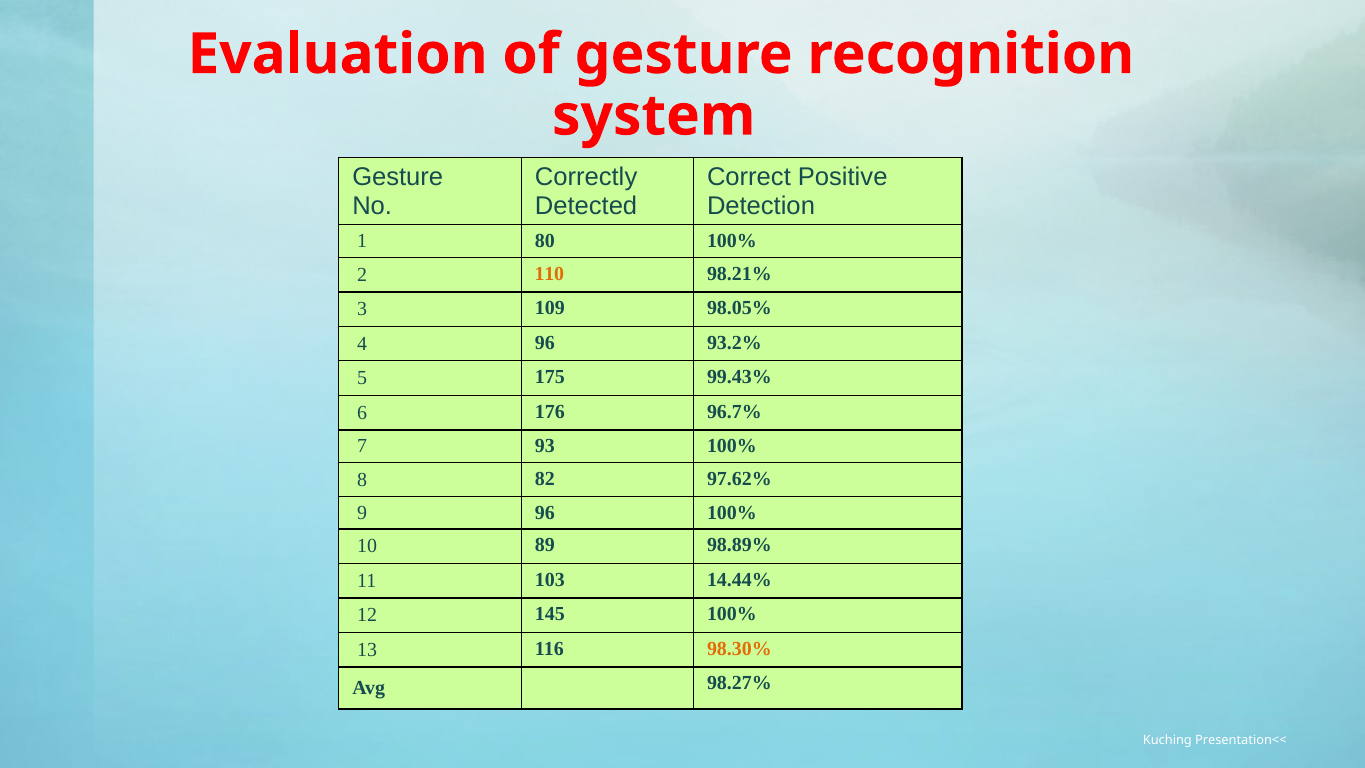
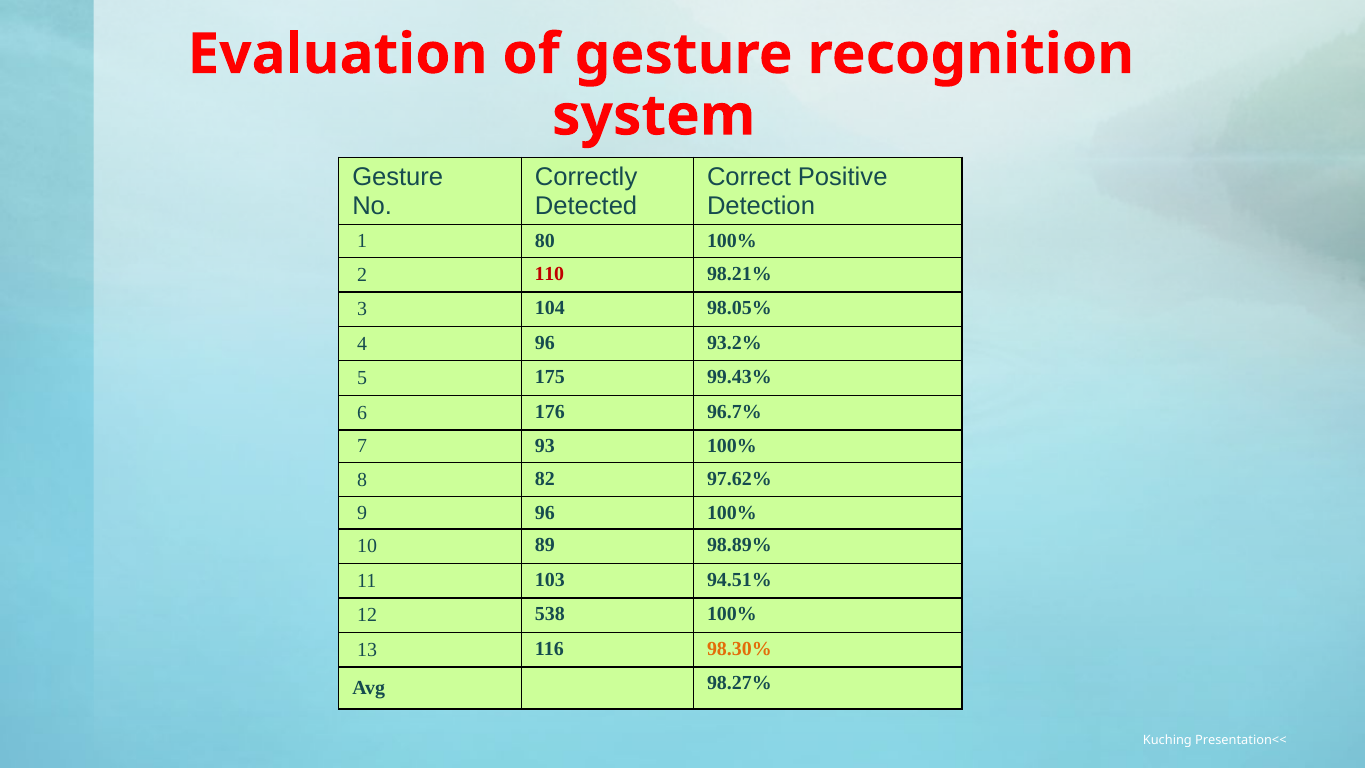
110 colour: orange -> red
109: 109 -> 104
14.44%: 14.44% -> 94.51%
145: 145 -> 538
